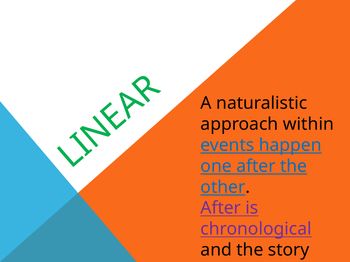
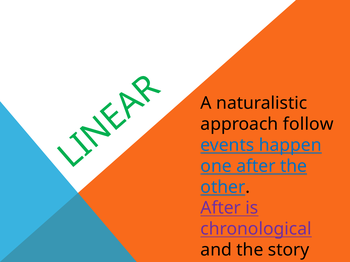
within: within -> follow
